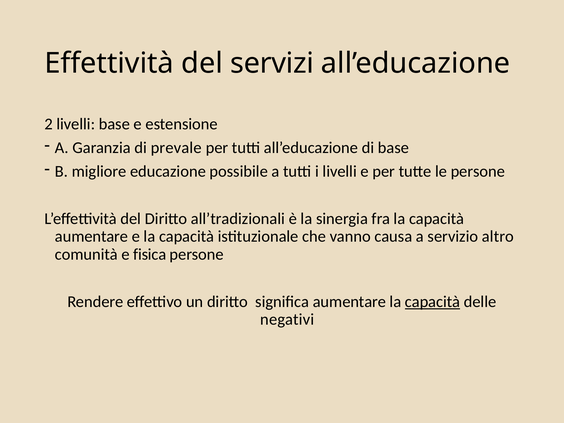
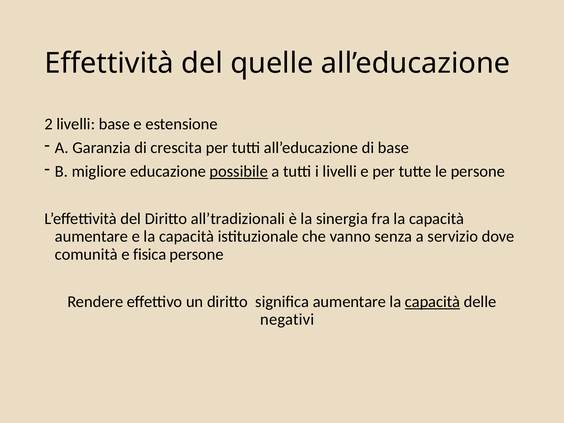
servizi: servizi -> quelle
prevale: prevale -> crescita
possibile underline: none -> present
causa: causa -> senza
altro: altro -> dove
